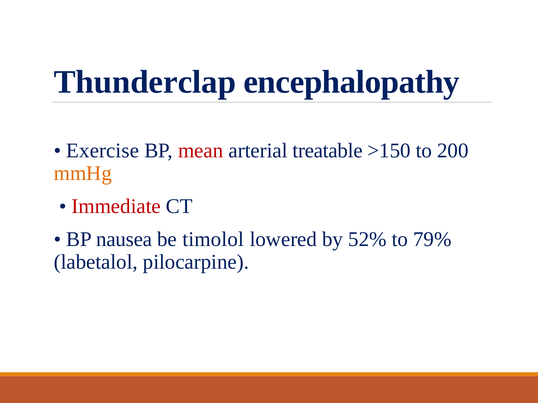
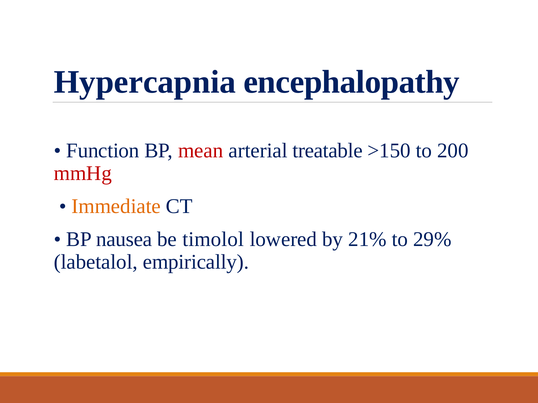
Thunderclap: Thunderclap -> Hypercapnia
Exercise: Exercise -> Function
mmHg colour: orange -> red
Immediate colour: red -> orange
52%: 52% -> 21%
79%: 79% -> 29%
pilocarpine: pilocarpine -> empirically
